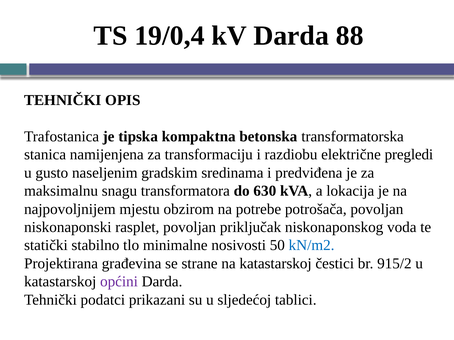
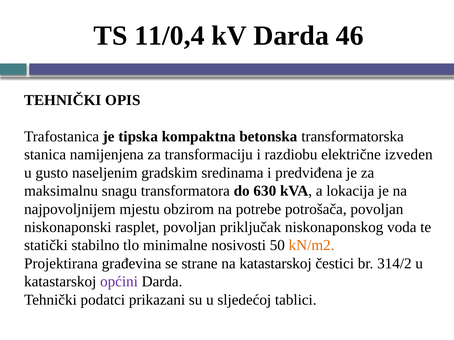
19/0,4: 19/0,4 -> 11/0,4
88: 88 -> 46
pregledi: pregledi -> izveden
kN/m2 colour: blue -> orange
915/2: 915/2 -> 314/2
